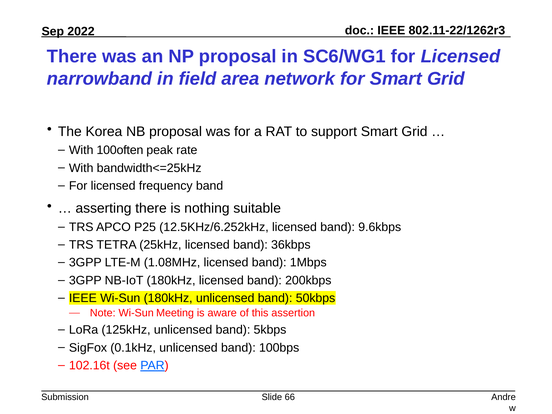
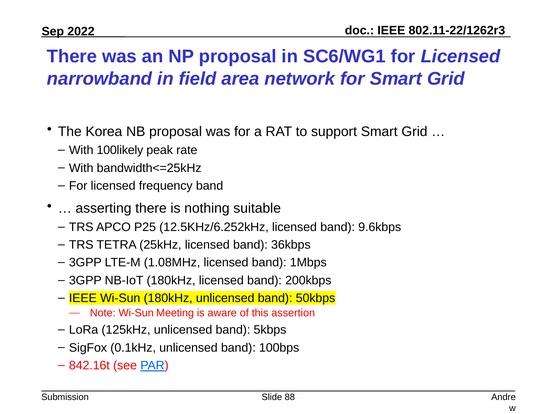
100often: 100often -> 100likely
102.16t: 102.16t -> 842.16t
66: 66 -> 88
